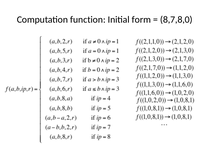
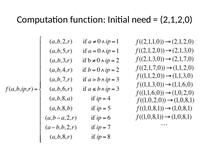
form: form -> need
8,7,8,0: 8,7,8,0 -> 2,1,2,0
